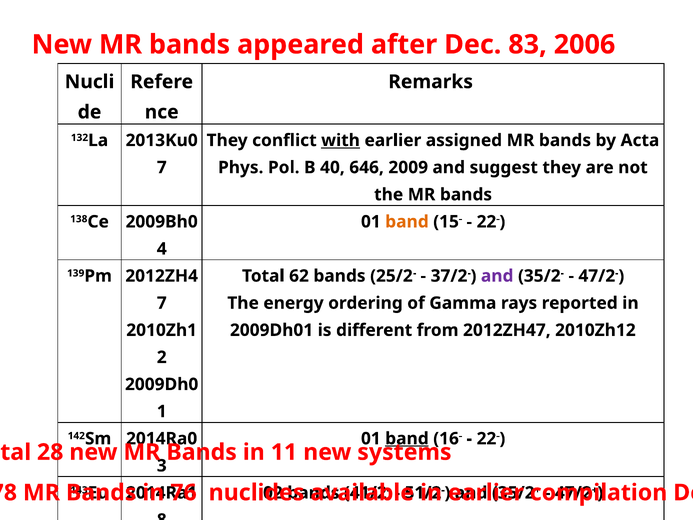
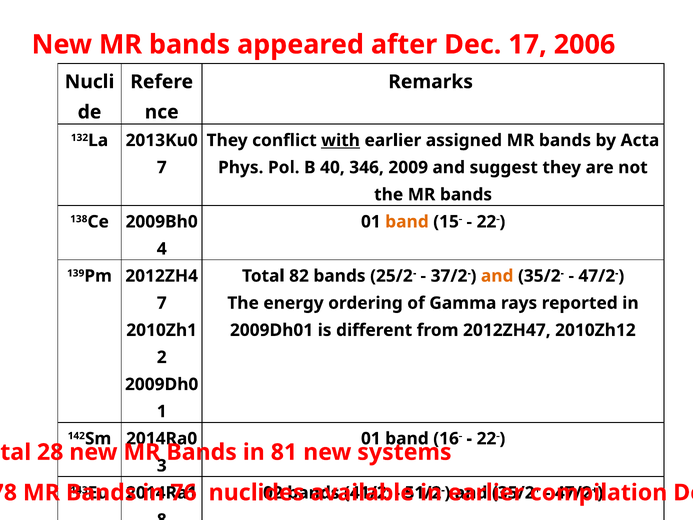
83: 83 -> 17
646: 646 -> 346
62: 62 -> 82
and at (497, 276) colour: purple -> orange
band at (407, 438) underline: present -> none
11: 11 -> 81
